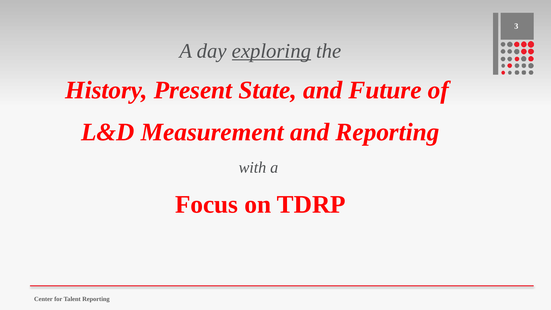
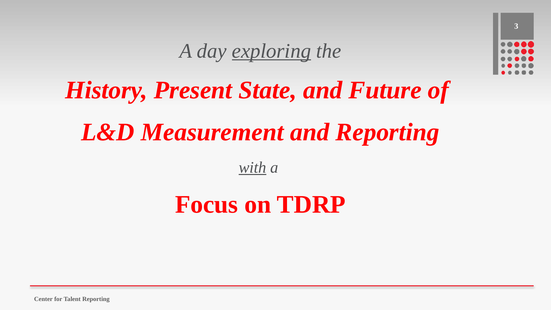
with underline: none -> present
